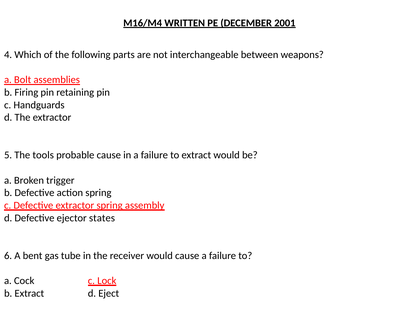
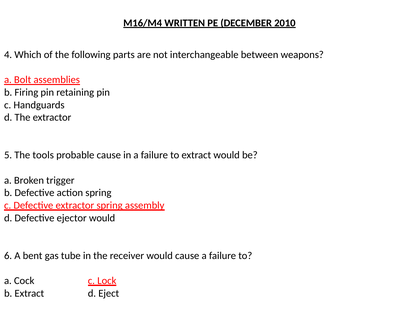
2001: 2001 -> 2010
ejector states: states -> would
